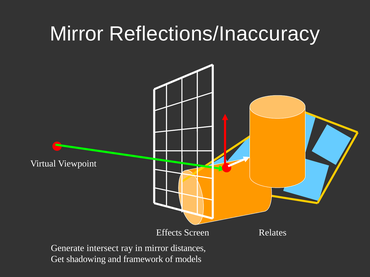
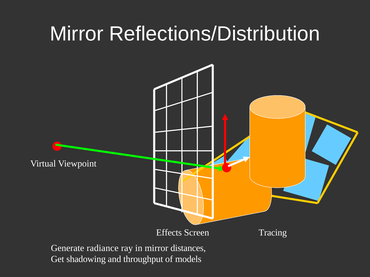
Reflections/Inaccuracy: Reflections/Inaccuracy -> Reflections/Distribution
Relates: Relates -> Tracing
intersect: intersect -> radiance
framework: framework -> throughput
